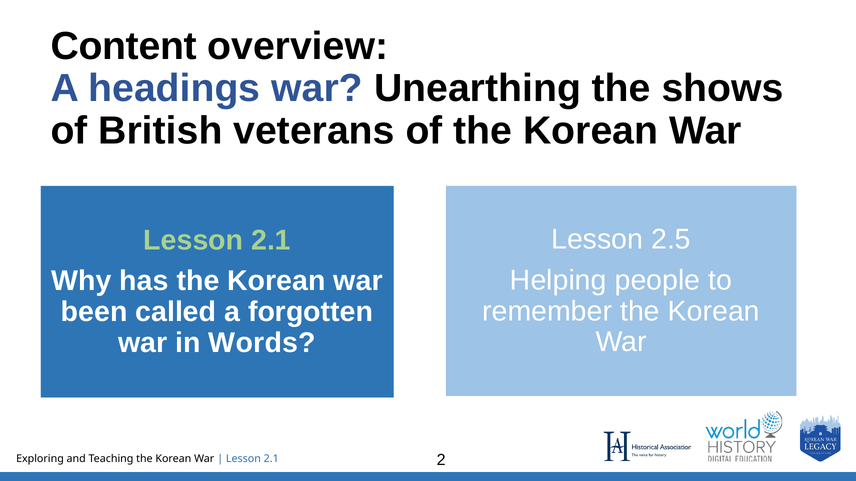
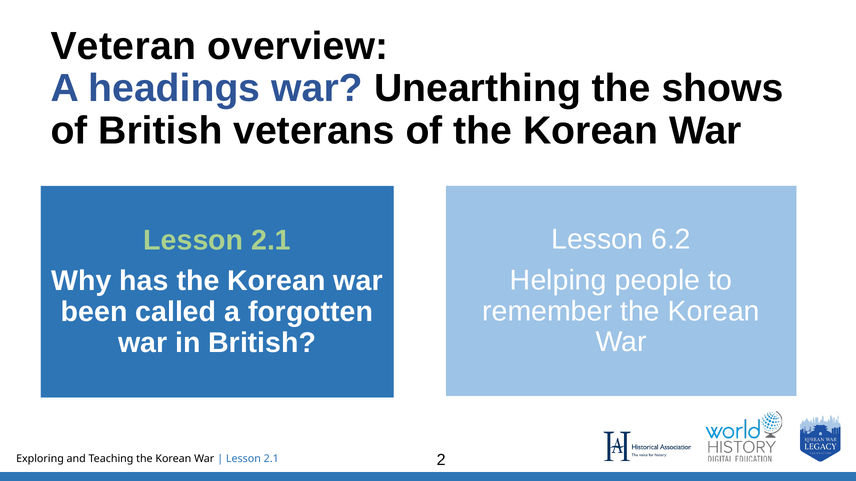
Content: Content -> Veteran
2.5: 2.5 -> 6.2
in Words: Words -> British
